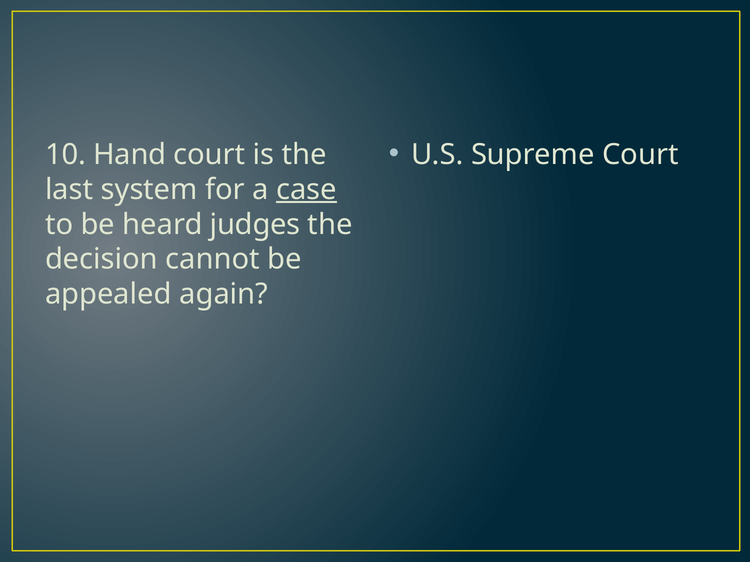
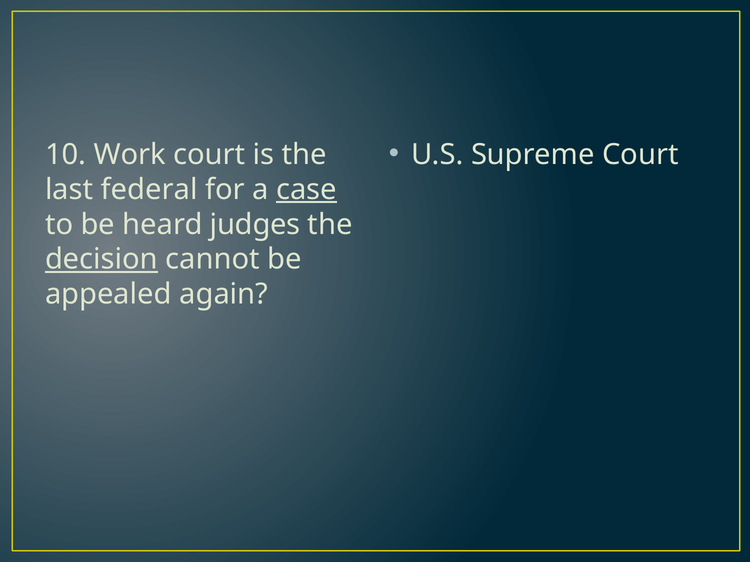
Hand: Hand -> Work
system: system -> federal
decision underline: none -> present
